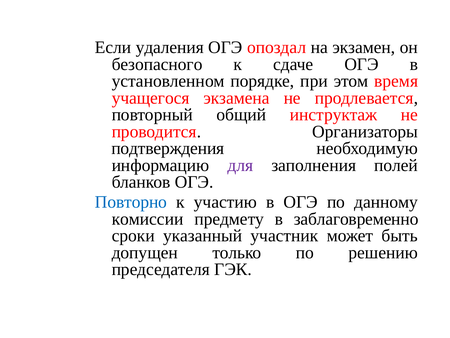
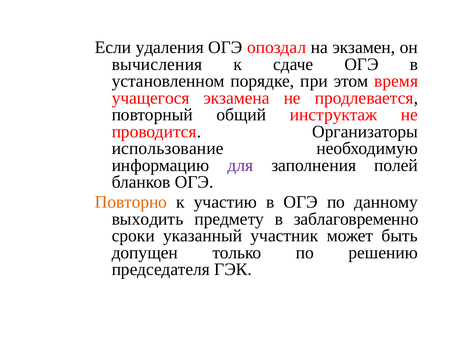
безопасного: безопасного -> вычисления
подтверждения: подтверждения -> использование
Повторно colour: blue -> orange
комиссии: комиссии -> выходить
